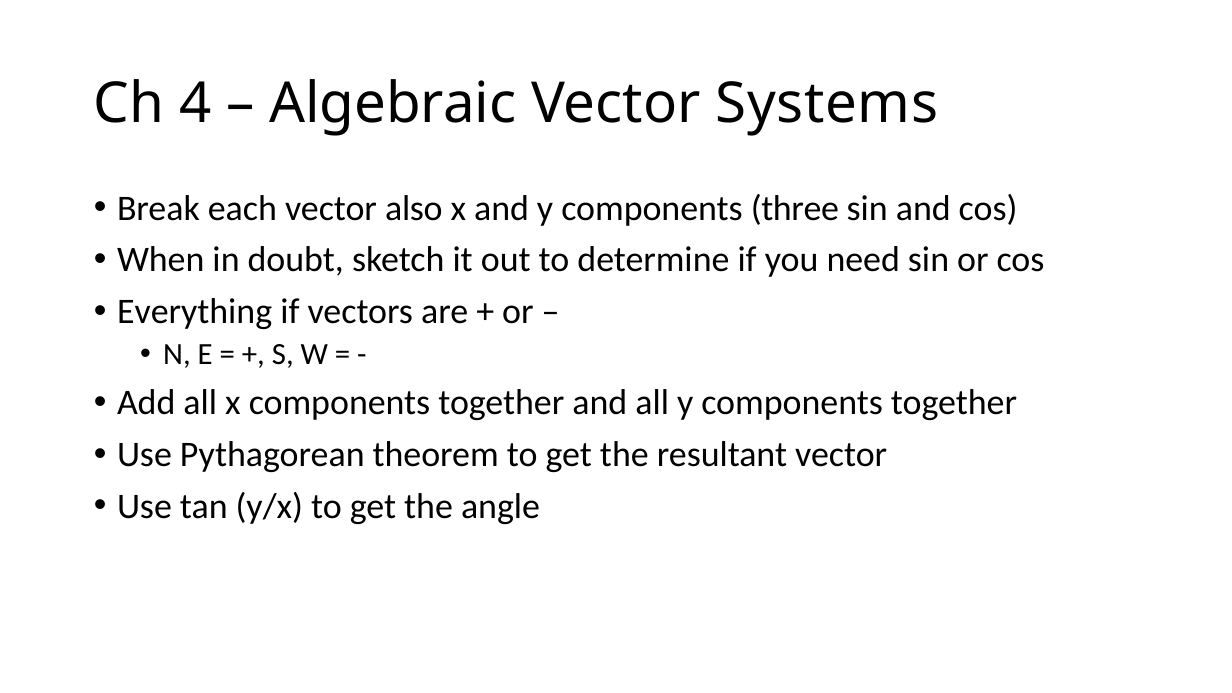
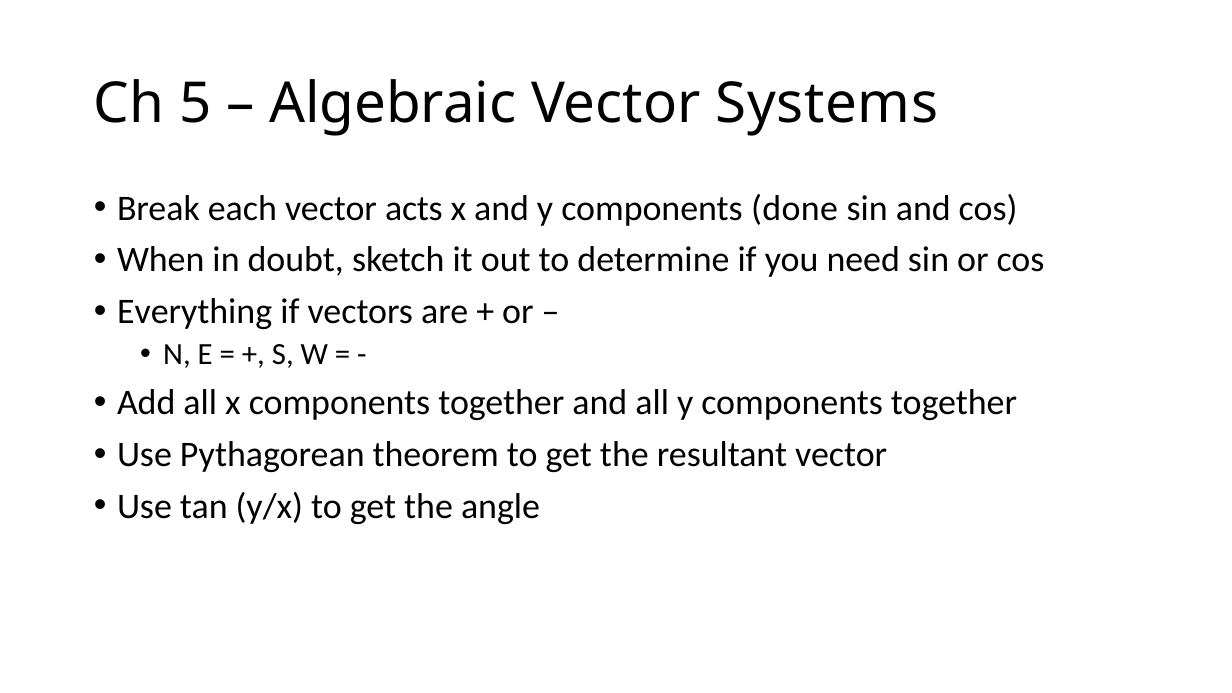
4: 4 -> 5
also: also -> acts
three: three -> done
